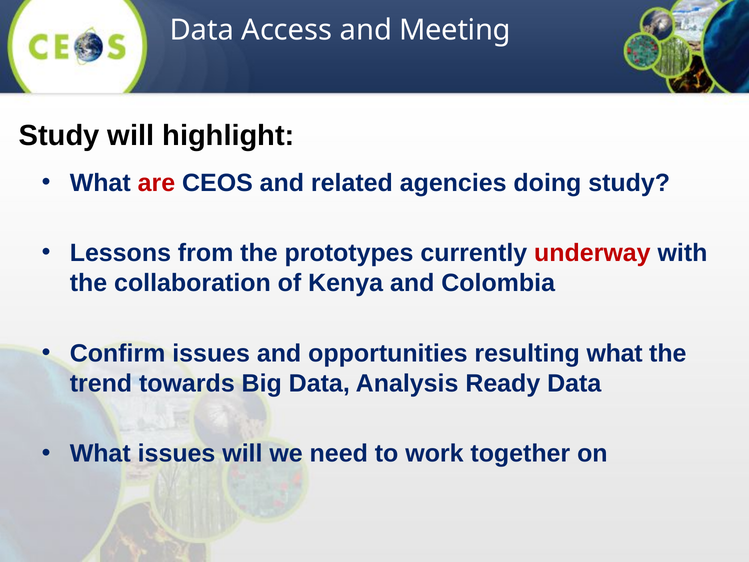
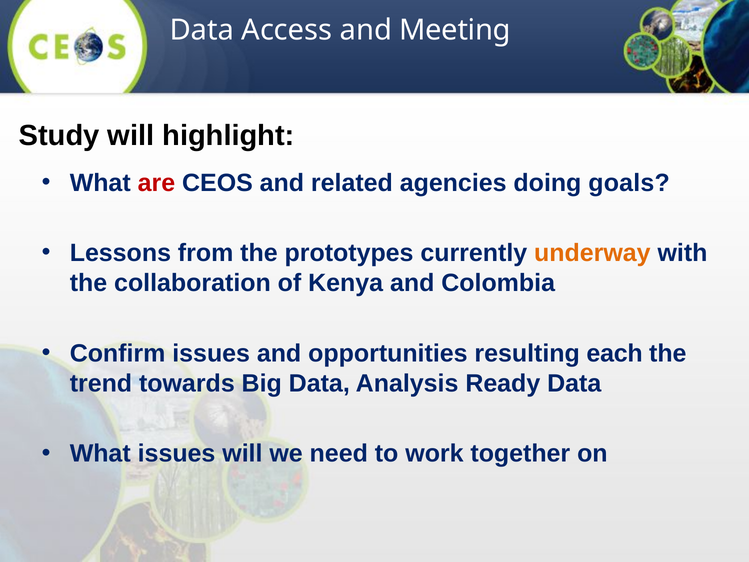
doing study: study -> goals
underway colour: red -> orange
resulting what: what -> each
